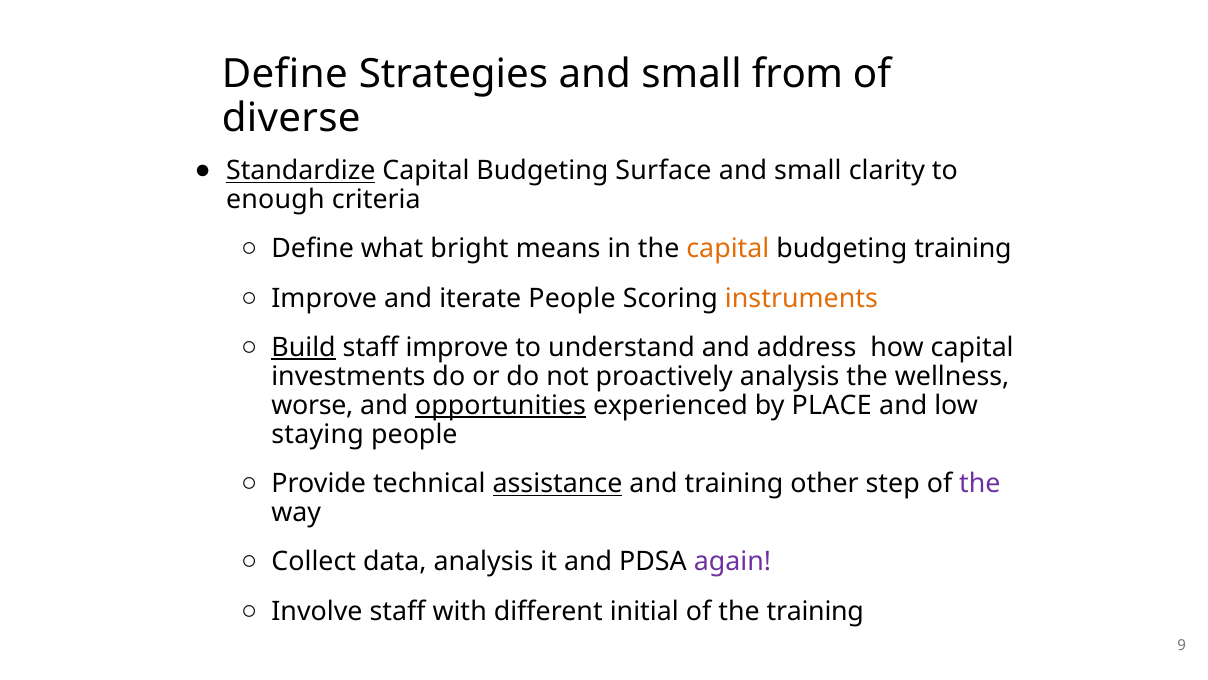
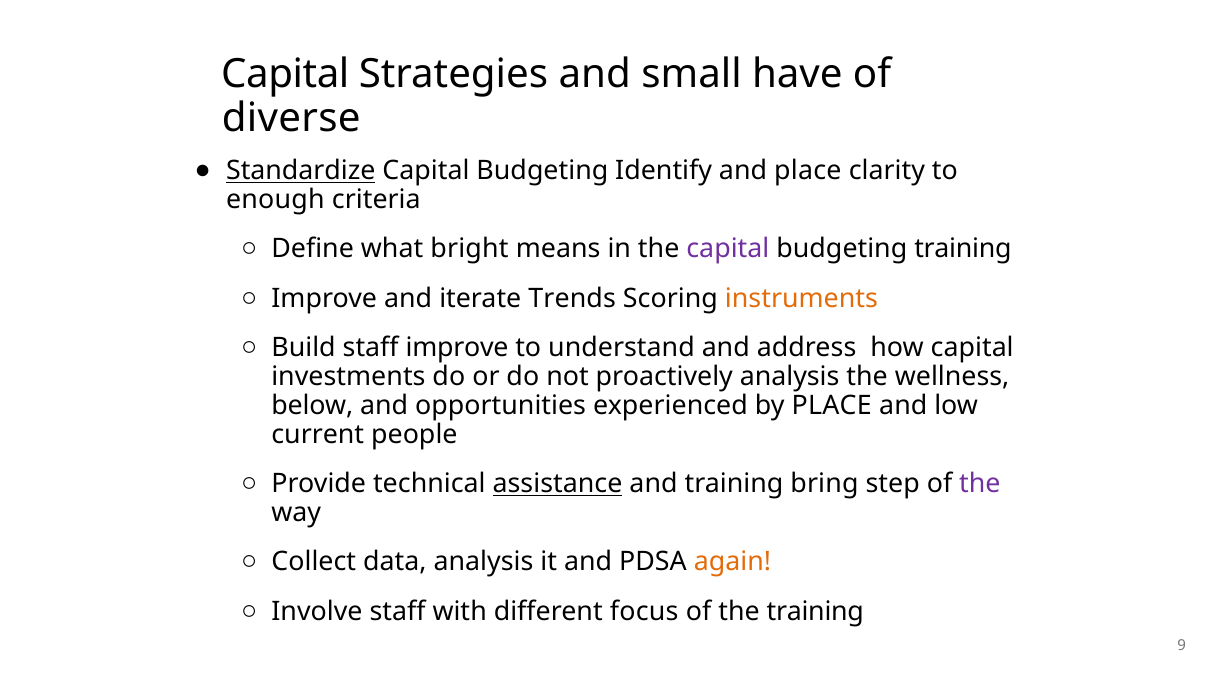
Define at (285, 74): Define -> Capital
from: from -> have
Surface: Surface -> Identify
small at (808, 171): small -> place
capital at (728, 249) colour: orange -> purple
iterate People: People -> Trends
Build underline: present -> none
worse: worse -> below
opportunities underline: present -> none
staying: staying -> current
other: other -> bring
again colour: purple -> orange
initial: initial -> focus
